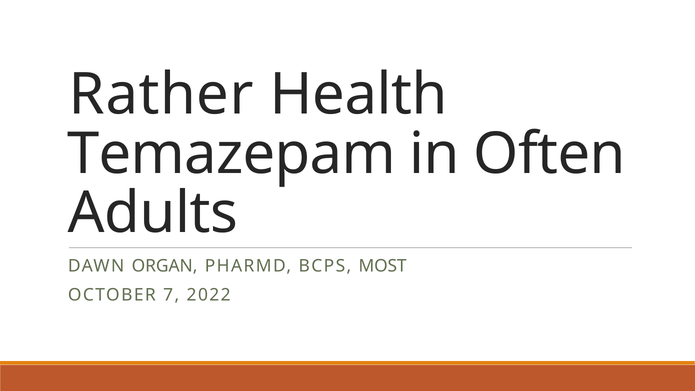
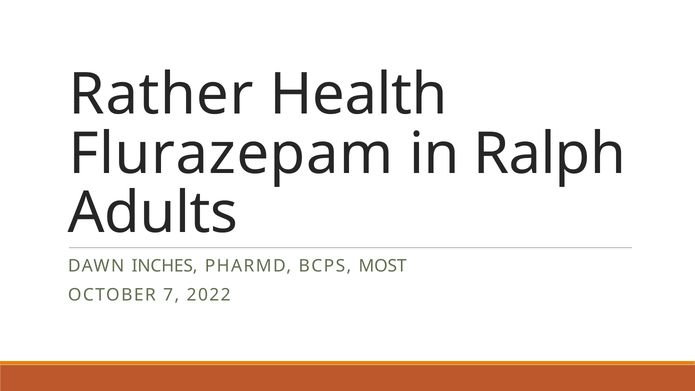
Temazepam: Temazepam -> Flurazepam
Often: Often -> Ralph
ORGAN: ORGAN -> INCHES
